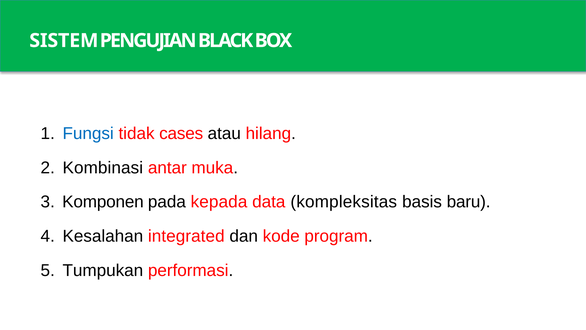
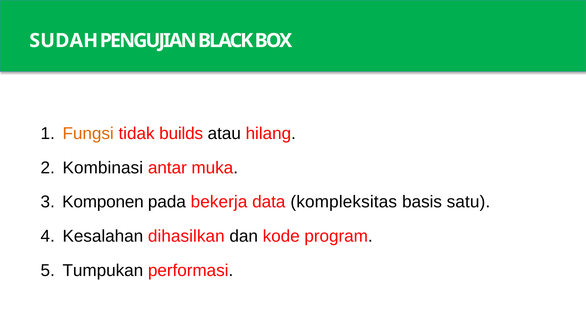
SISTEM: SISTEM -> SUDAH
Fungsi colour: blue -> orange
cases: cases -> builds
kepada: kepada -> bekerja
baru: baru -> satu
integrated: integrated -> dihasilkan
